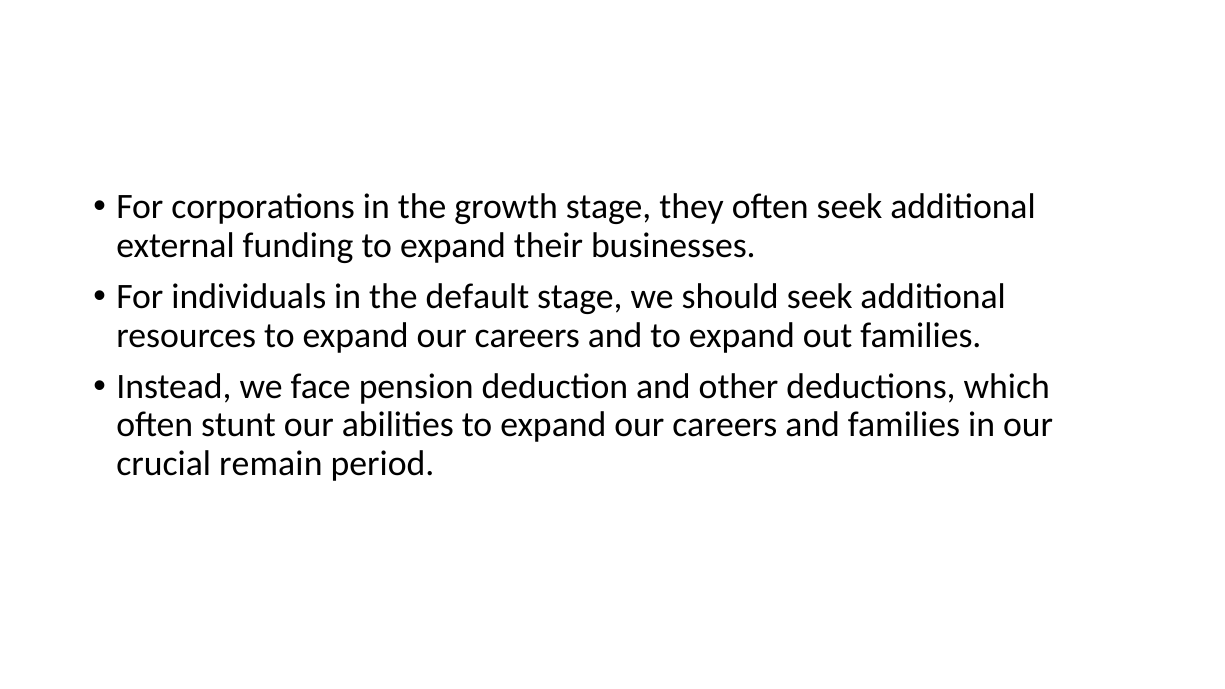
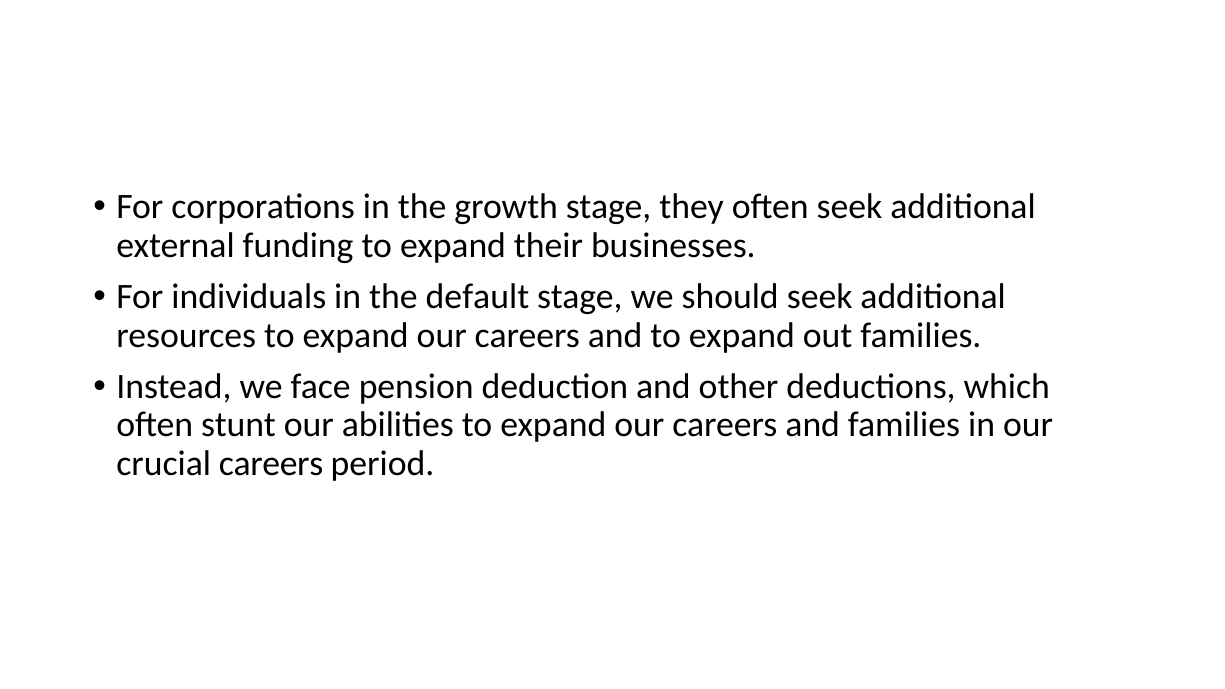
crucial remain: remain -> careers
